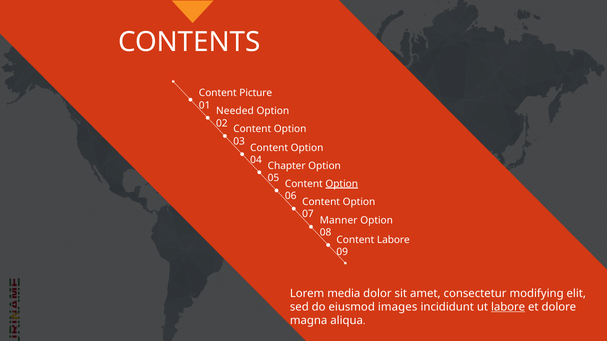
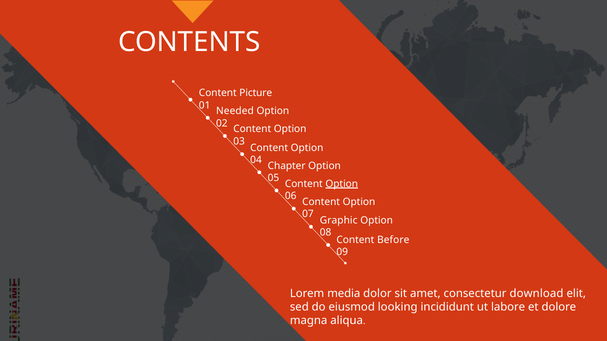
Manner: Manner -> Graphic
Content Labore: Labore -> Before
modifying: modifying -> download
images: images -> looking
labore at (508, 307) underline: present -> none
